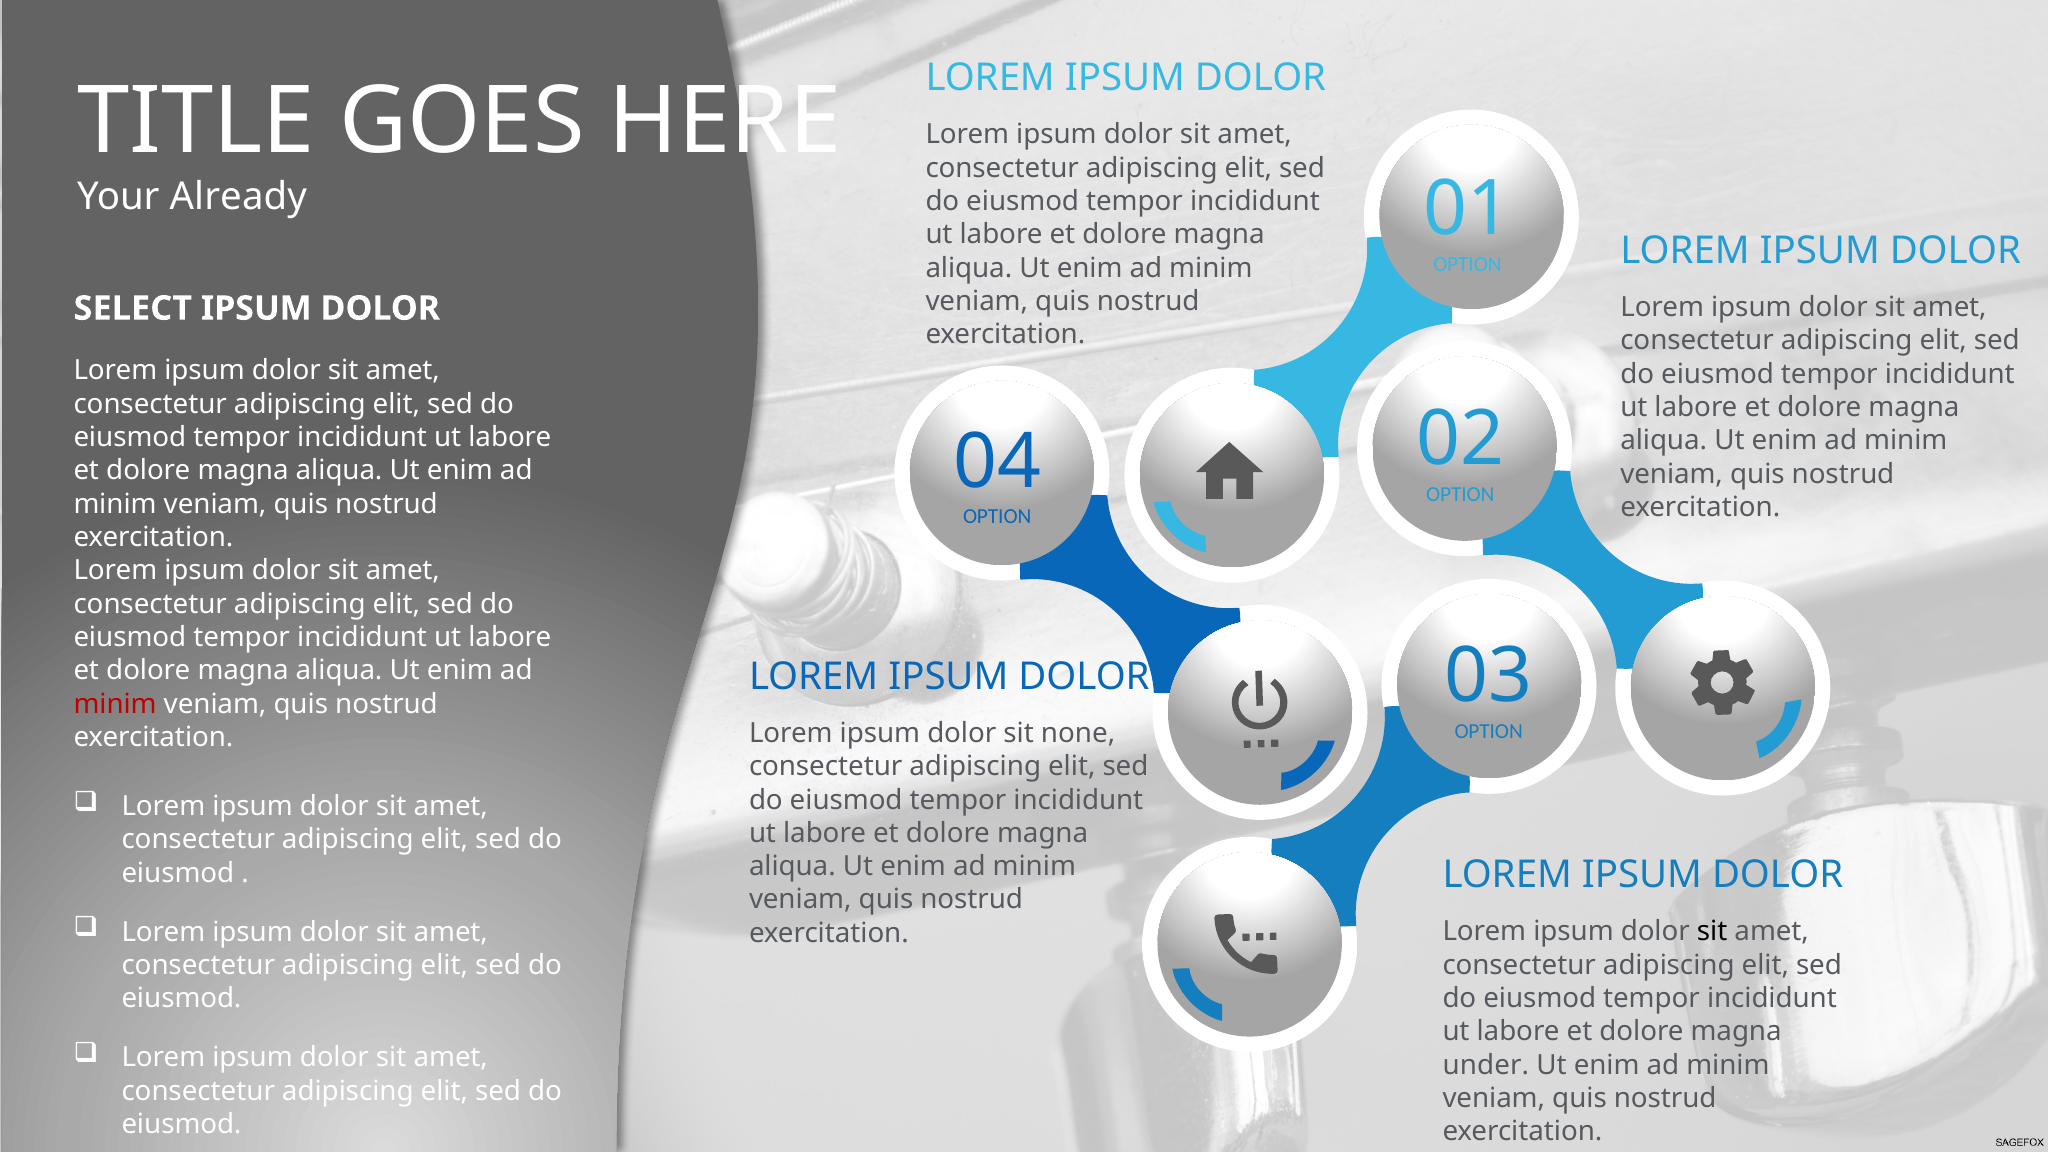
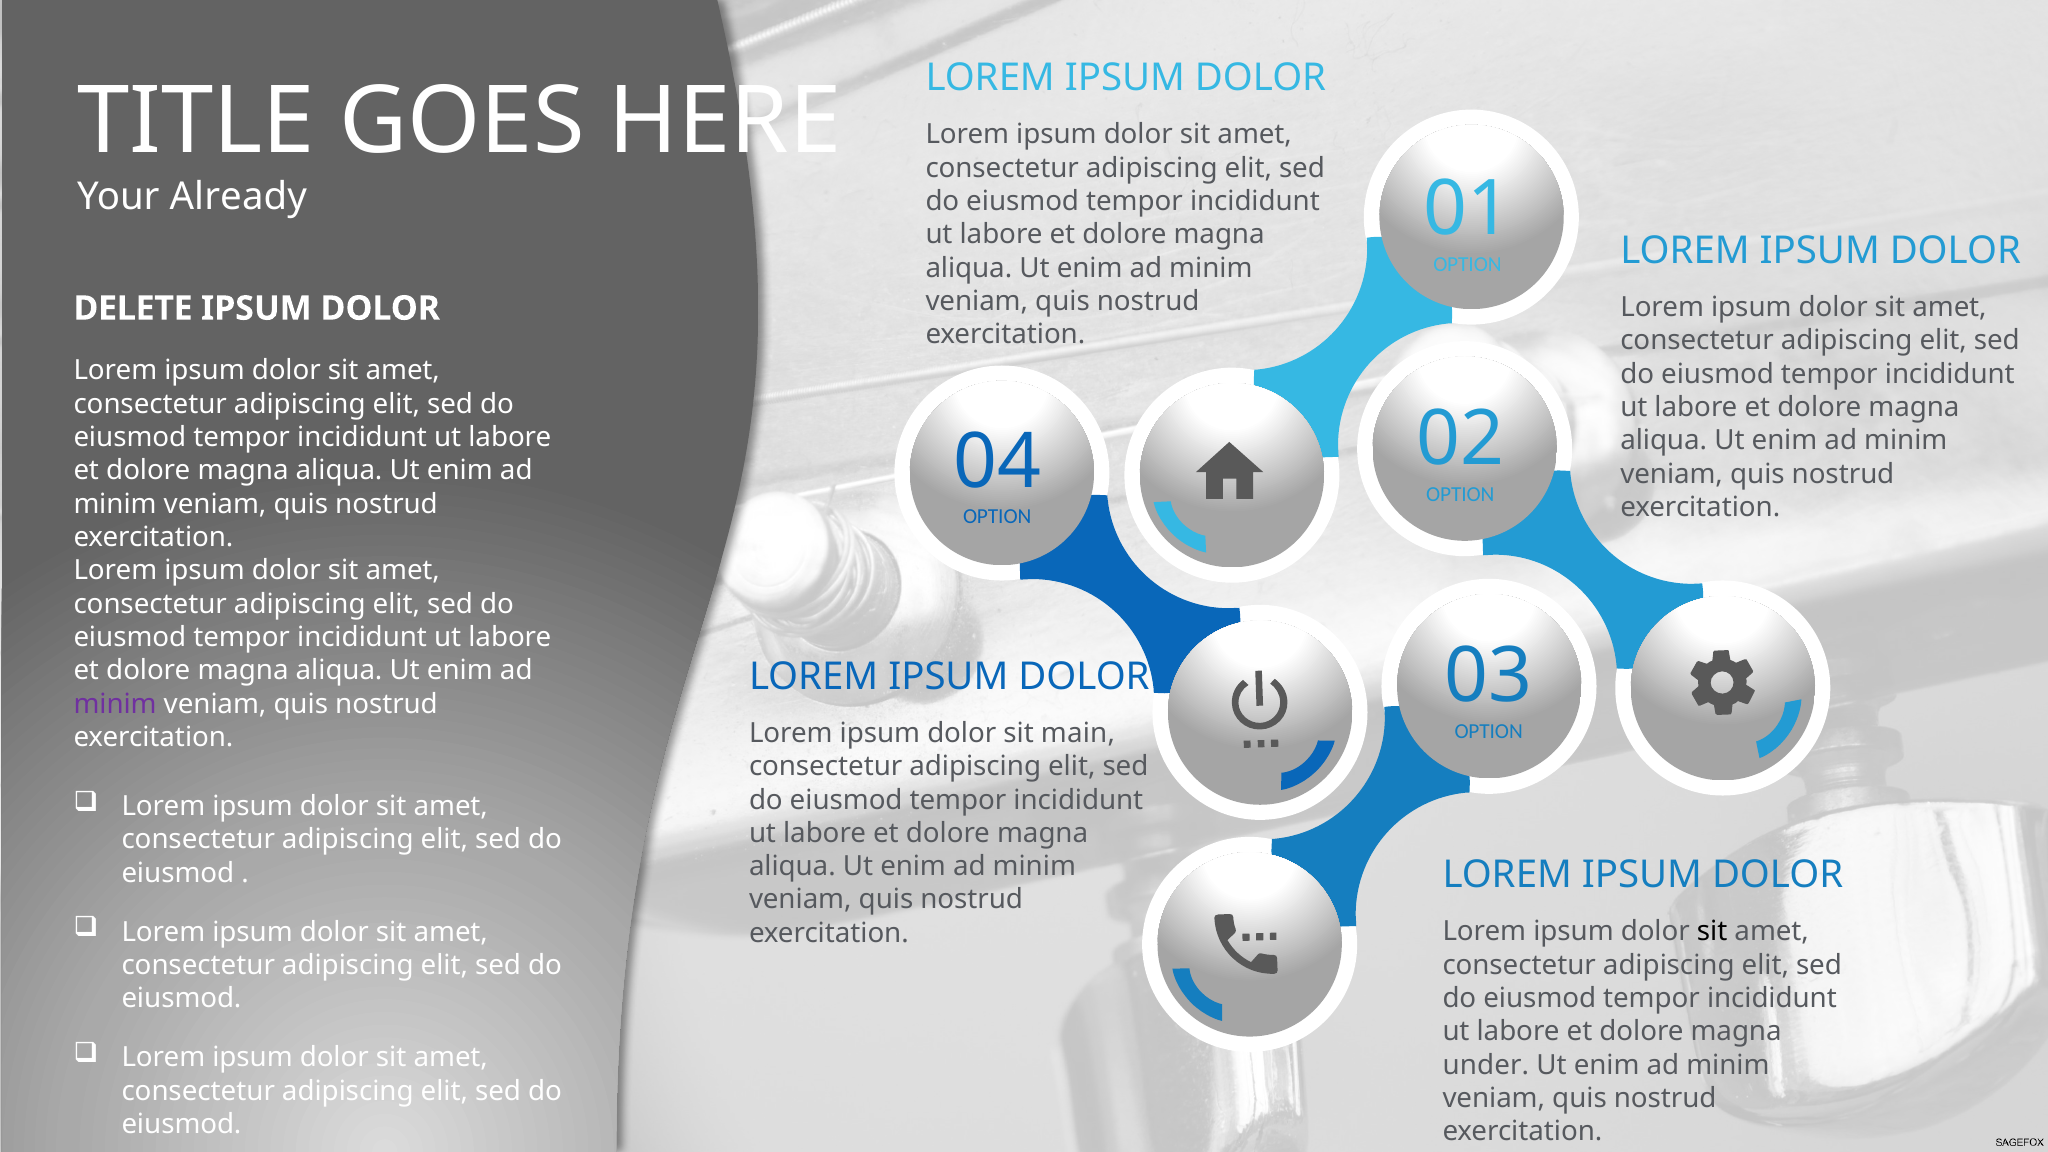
SELECT: SELECT -> DELETE
minim at (115, 704) colour: red -> purple
none: none -> main
